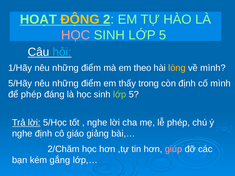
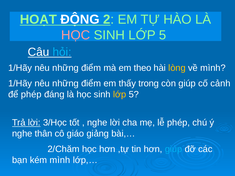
ĐỘNG colour: yellow -> white
5/Hãy at (20, 84): 5/Hãy -> 1/Hãy
còn định: định -> giúp
cố mình: mình -> cảnh
lớp at (120, 94) colour: light green -> yellow
5/Học: 5/Học -> 3/Học
nghe định: định -> thân
giúp at (174, 149) colour: pink -> light blue
kém gắng: gắng -> mình
